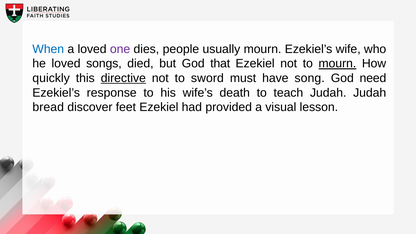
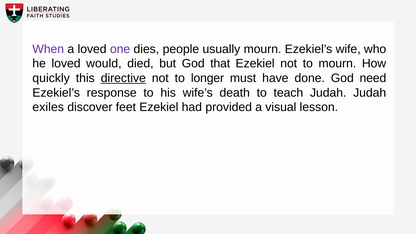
When colour: blue -> purple
songs: songs -> would
mourn at (337, 64) underline: present -> none
sword: sword -> longer
song: song -> done
bread: bread -> exiles
